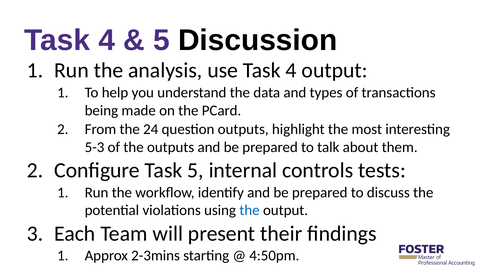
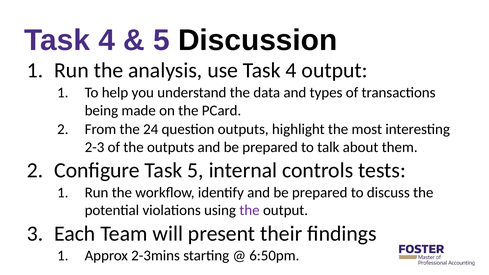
5-3: 5-3 -> 2-3
the at (250, 210) colour: blue -> purple
4:50pm: 4:50pm -> 6:50pm
